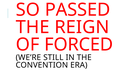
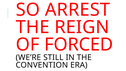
PASSED: PASSED -> ARREST
